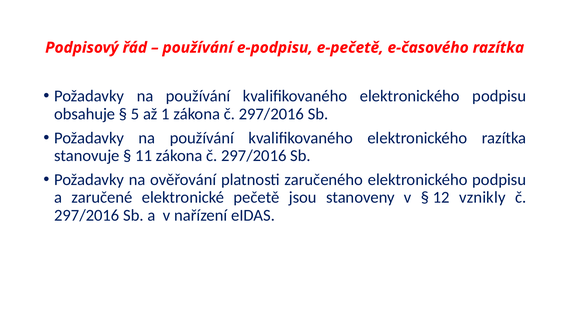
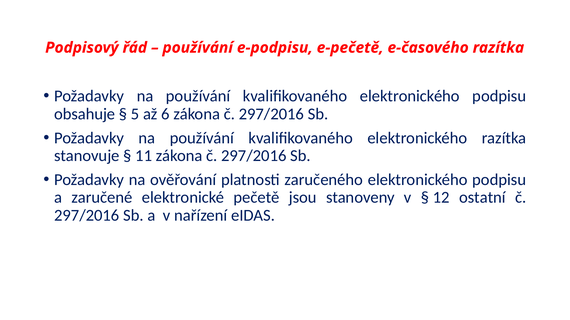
1: 1 -> 6
vznikly: vznikly -> ostatní
